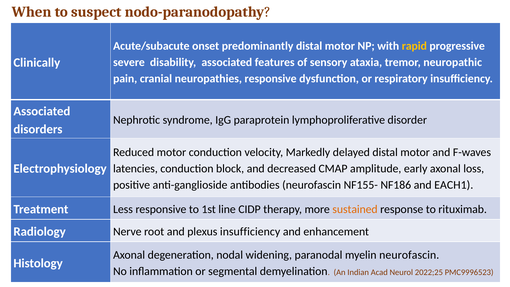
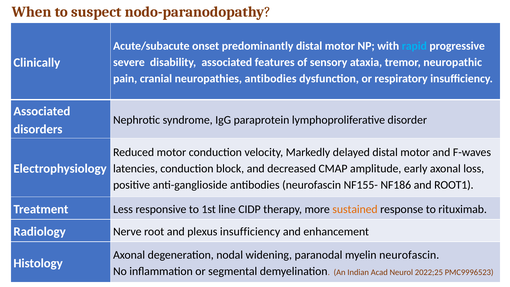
rapid colour: yellow -> light blue
neuropathies responsive: responsive -> antibodies
EACH1: EACH1 -> ROOT1
